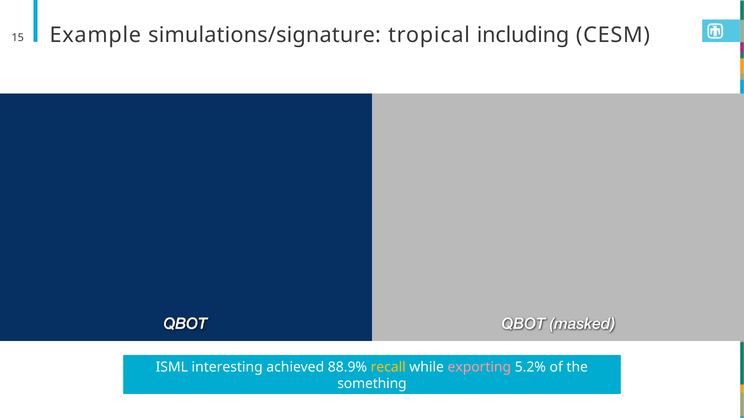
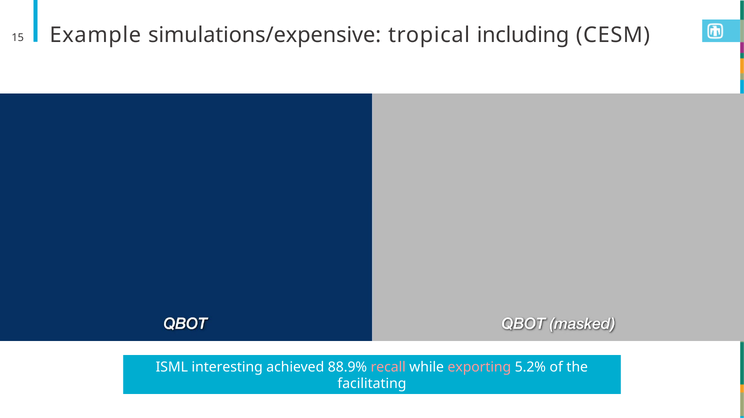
simulations/signature: simulations/signature -> simulations/expensive
recall colour: yellow -> pink
something: something -> facilitating
